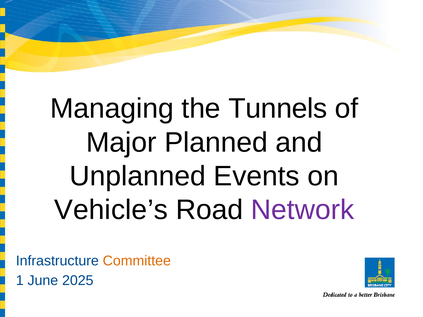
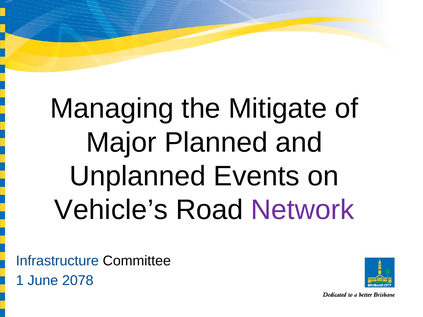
Tunnels: Tunnels -> Mitigate
Committee colour: orange -> black
2025: 2025 -> 2078
